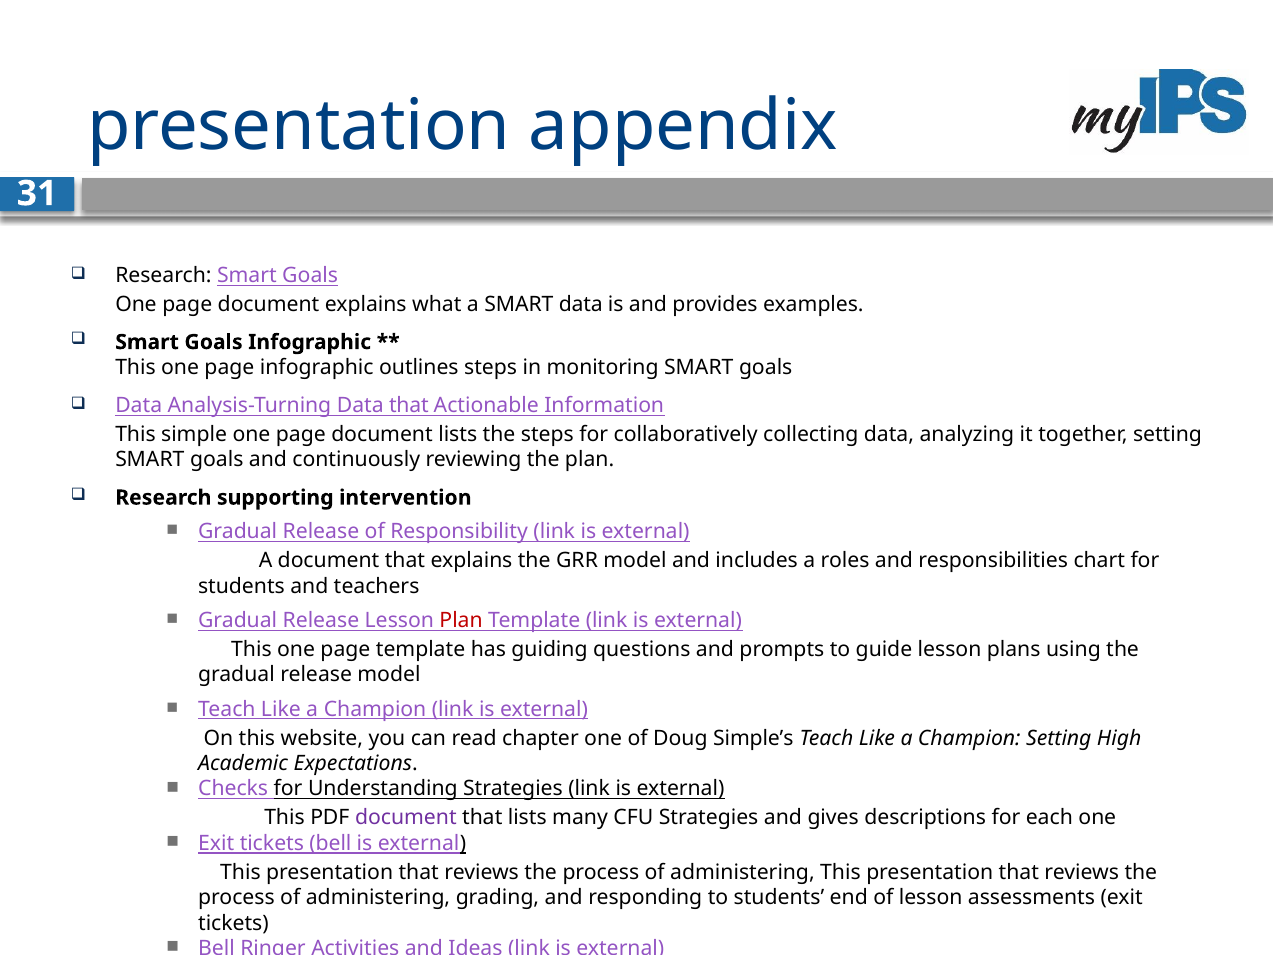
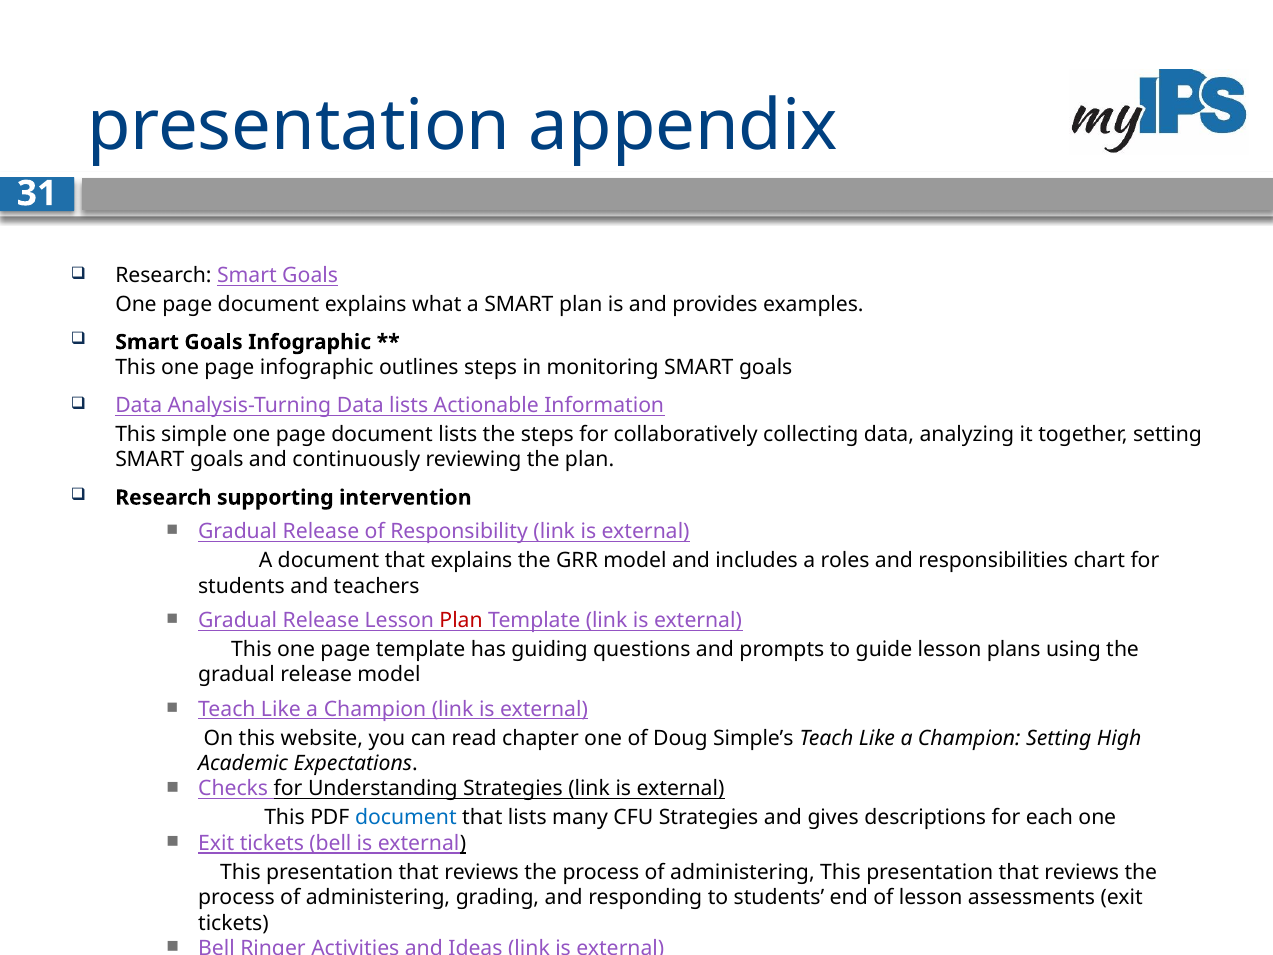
SMART data: data -> plan
Data that: that -> lists
document at (406, 818) colour: purple -> blue
